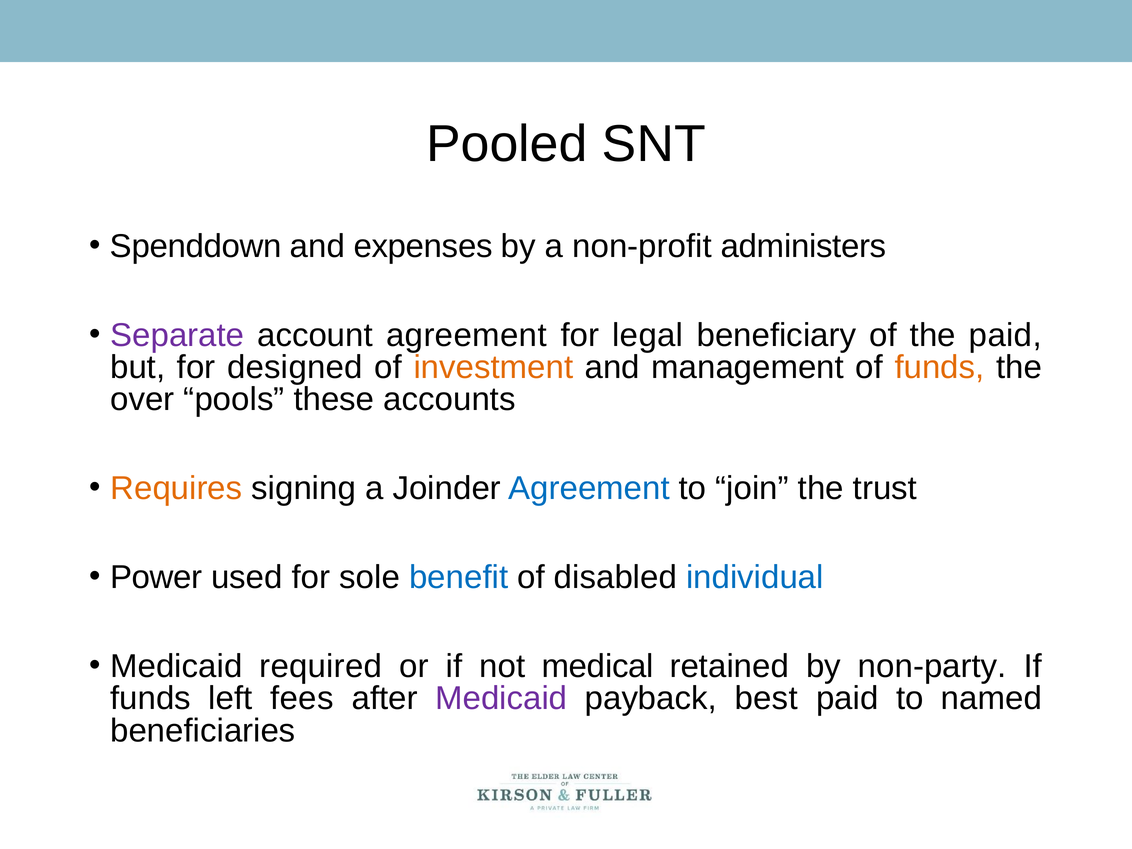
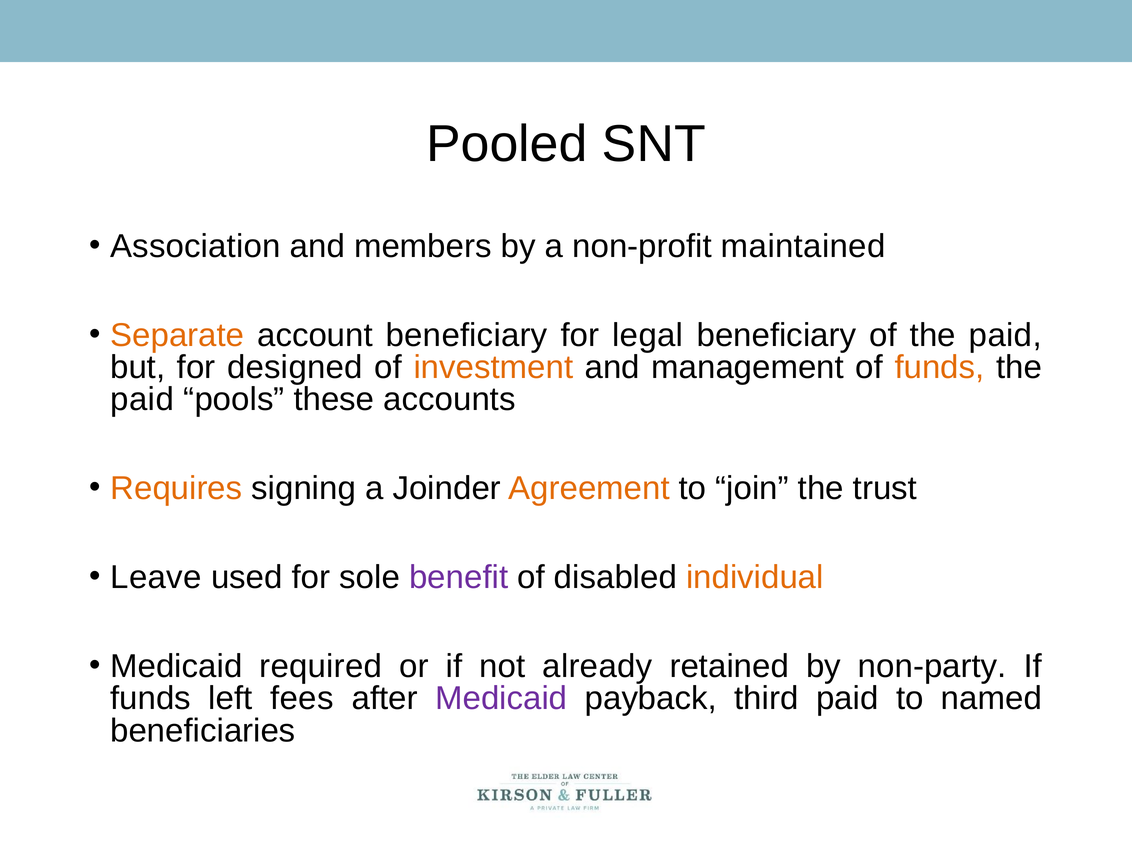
Spenddown: Spenddown -> Association
expenses: expenses -> members
administers: administers -> maintained
Separate colour: purple -> orange
account agreement: agreement -> beneficiary
over at (142, 400): over -> paid
Agreement at (589, 489) colour: blue -> orange
Power: Power -> Leave
benefit colour: blue -> purple
individual colour: blue -> orange
medical: medical -> already
best: best -> third
